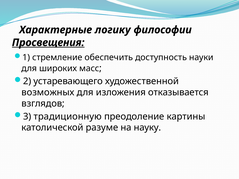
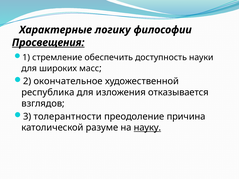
устаревающего: устаревающего -> окончательное
возможных: возможных -> республика
традиционную: традиционную -> толерантности
картины: картины -> причина
науку underline: none -> present
